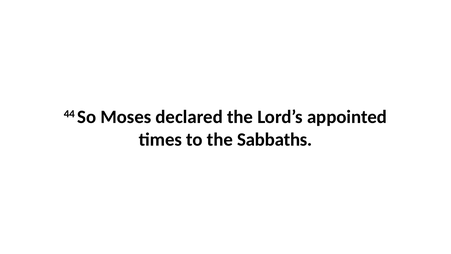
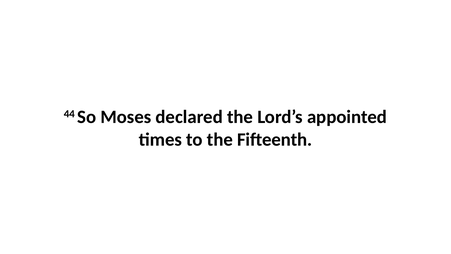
Sabbaths: Sabbaths -> Fifteenth
